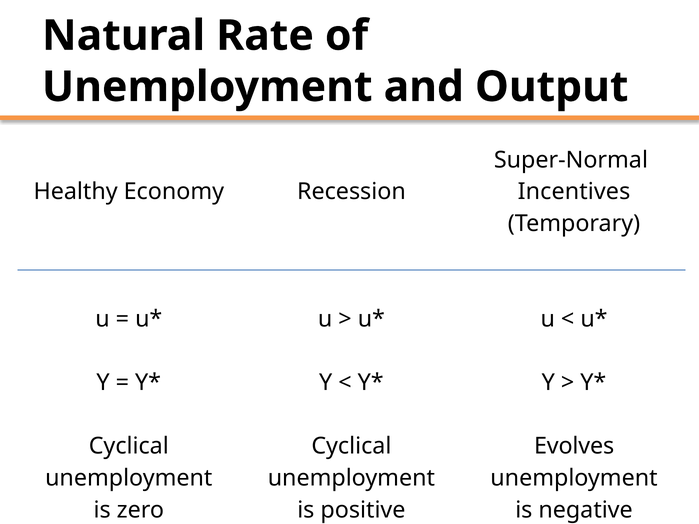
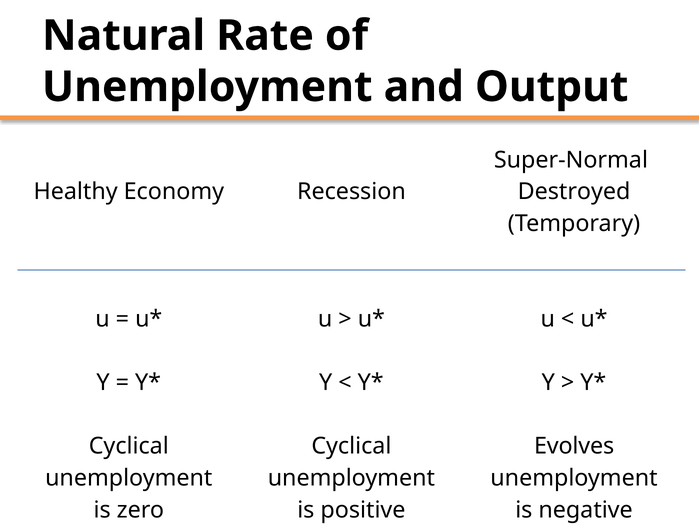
Incentives: Incentives -> Destroyed
